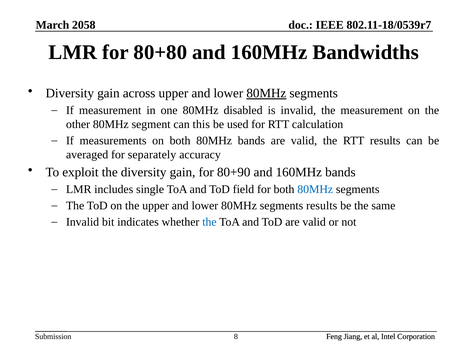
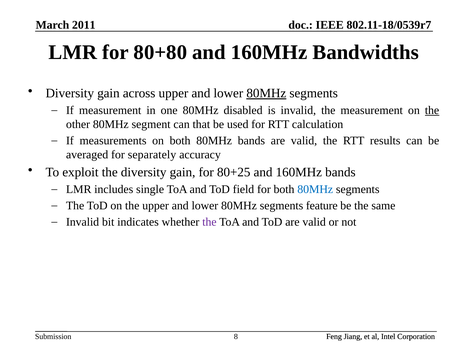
2058: 2058 -> 2011
the at (432, 110) underline: none -> present
this: this -> that
80+90: 80+90 -> 80+25
segments results: results -> feature
the at (209, 222) colour: blue -> purple
